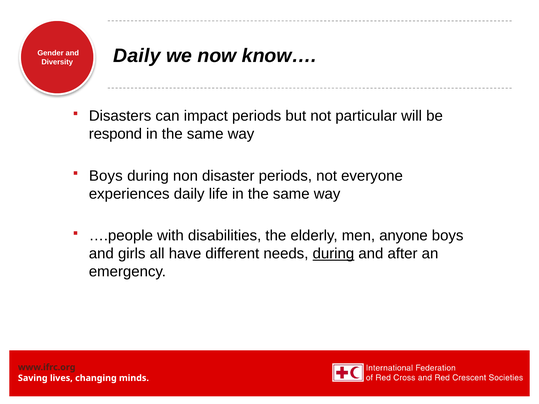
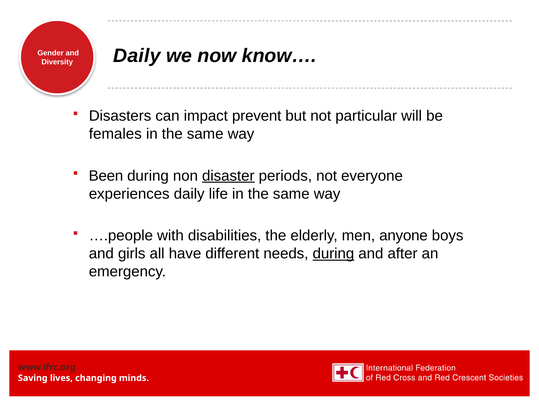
impact periods: periods -> prevent
respond: respond -> females
Boys at (106, 176): Boys -> Been
disaster underline: none -> present
